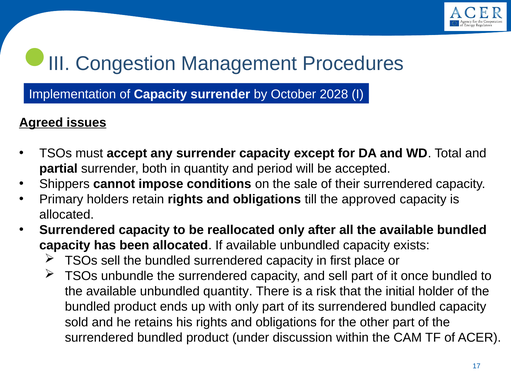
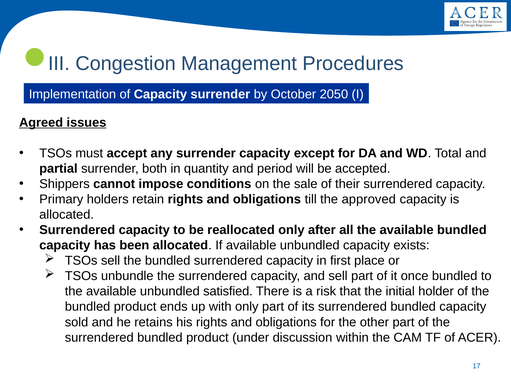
2028: 2028 -> 2050
unbundled quantity: quantity -> satisfied
